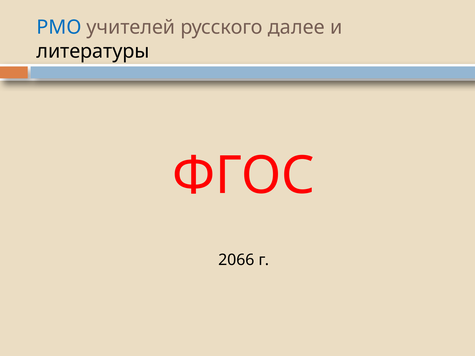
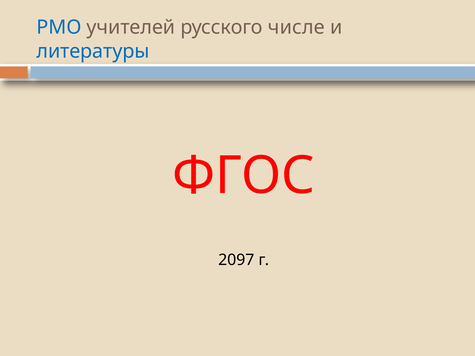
далее: далее -> числе
литературы colour: black -> blue
2066: 2066 -> 2097
